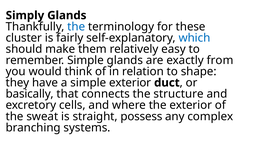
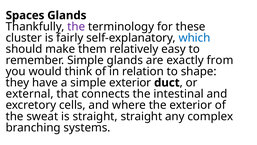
Simply: Simply -> Spaces
the at (76, 27) colour: blue -> purple
basically: basically -> external
structure: structure -> intestinal
straight possess: possess -> straight
